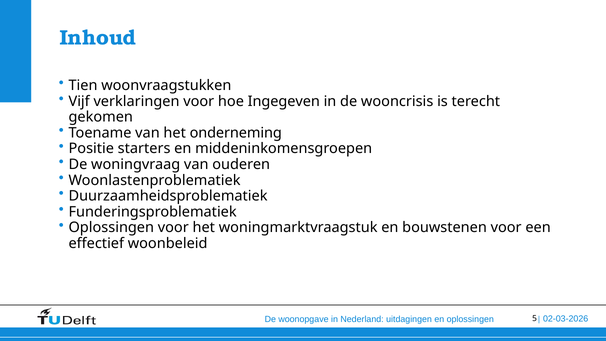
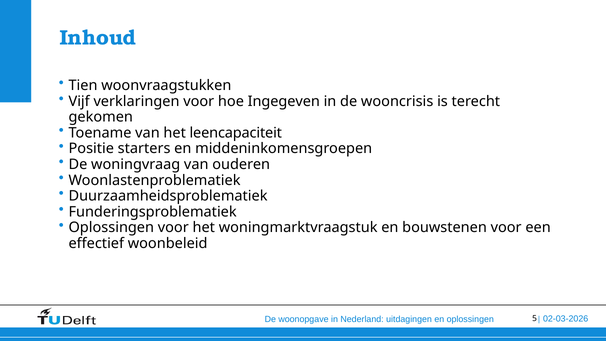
onderneming: onderneming -> leencapaciteit
